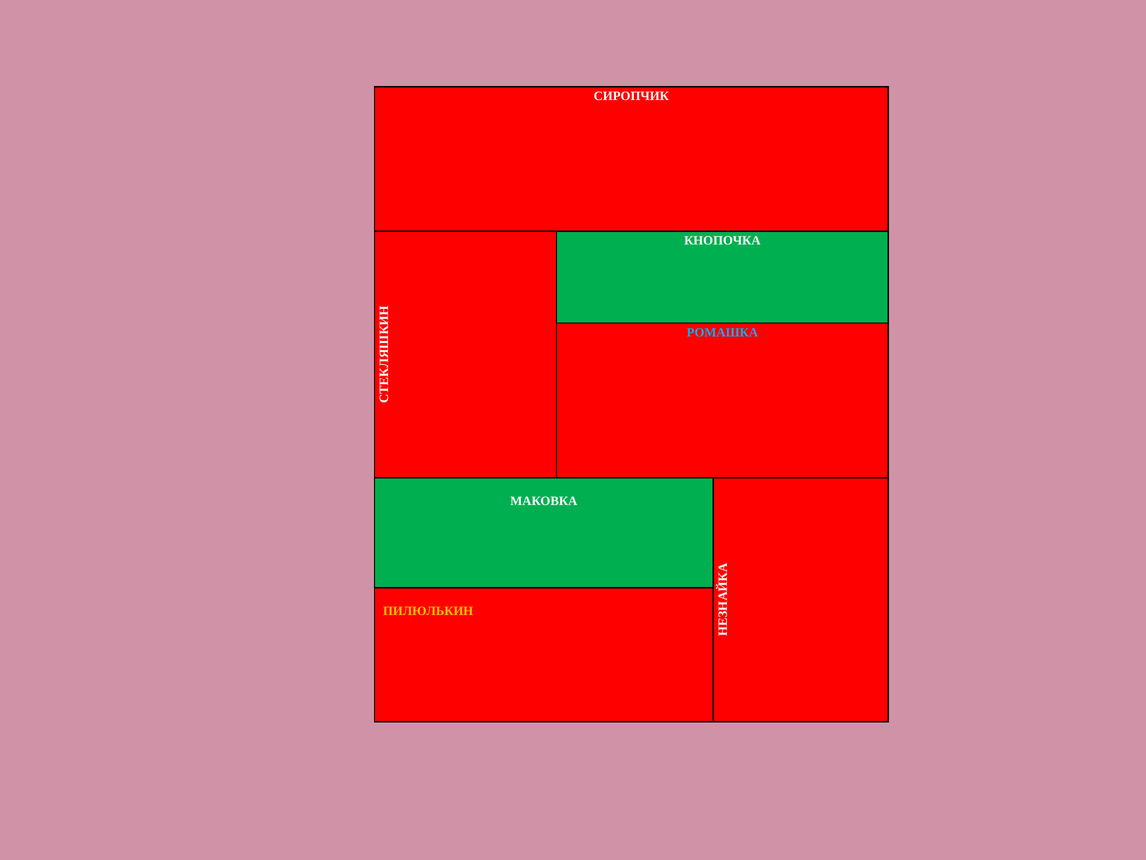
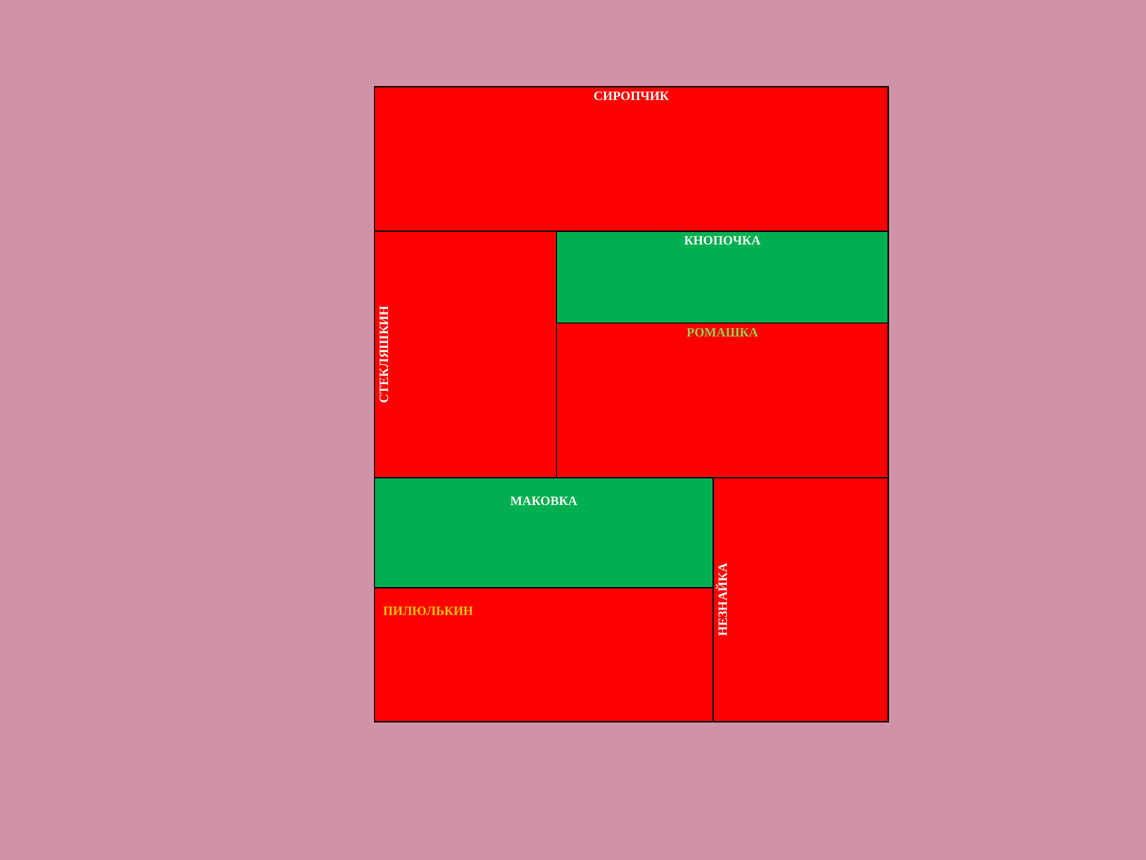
РОМАШКА colour: light blue -> light green
